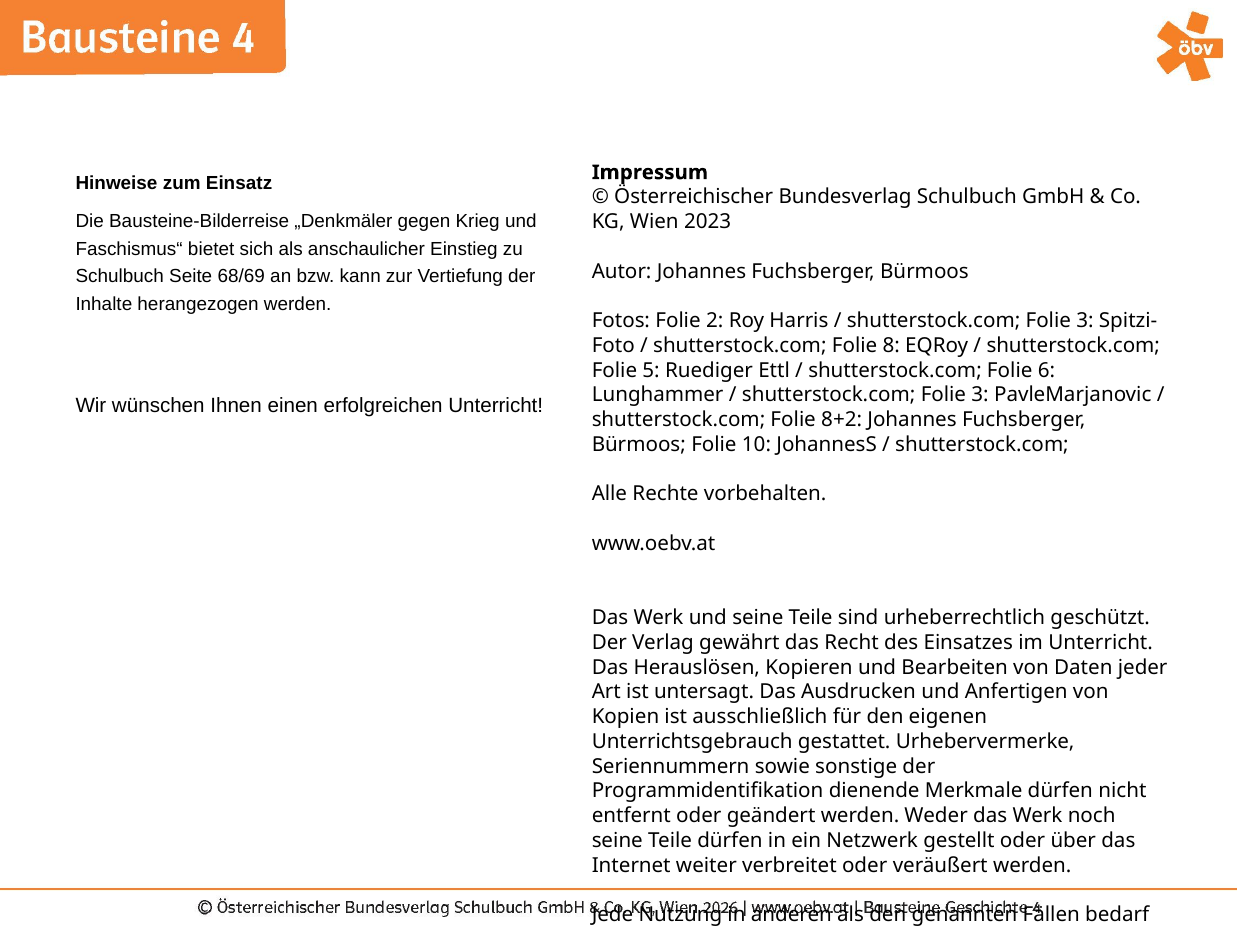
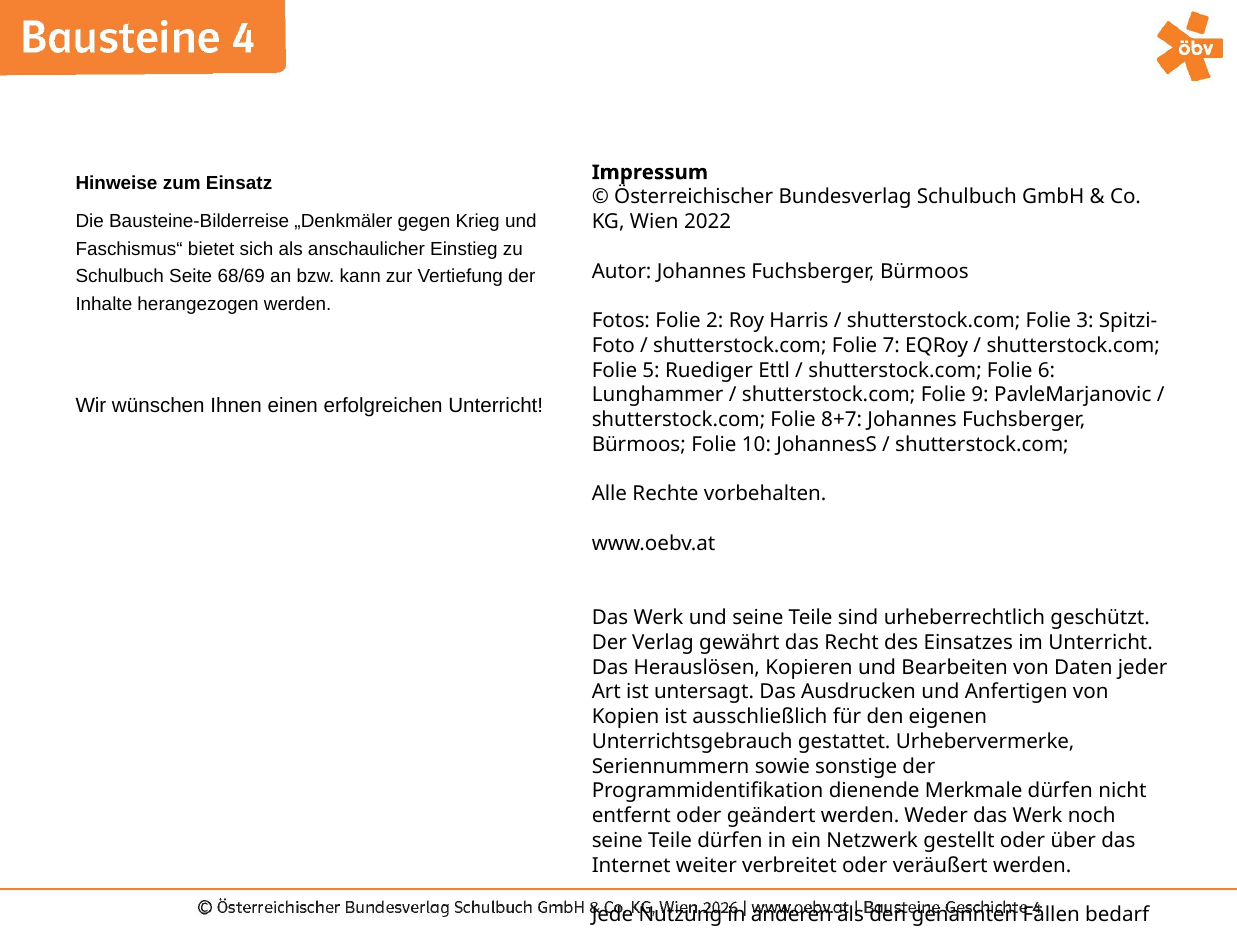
2023: 2023 -> 2022
8: 8 -> 7
3 at (980, 395): 3 -> 9
8+2: 8+2 -> 8+7
